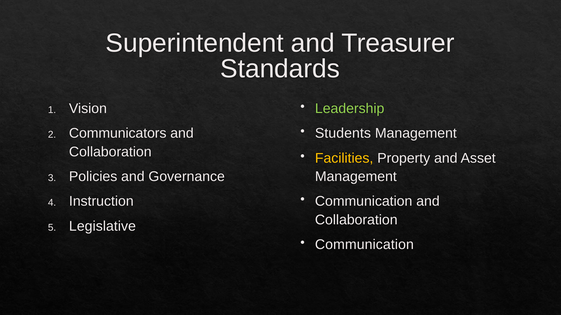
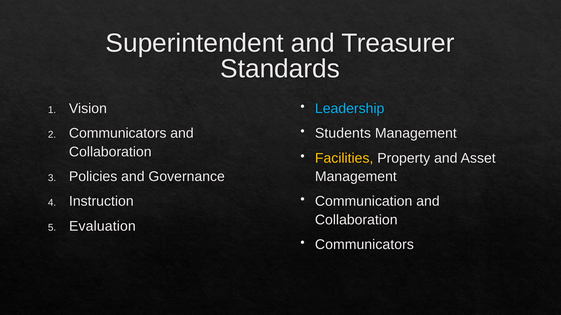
Leadership colour: light green -> light blue
Legislative: Legislative -> Evaluation
Communication at (364, 245): Communication -> Communicators
